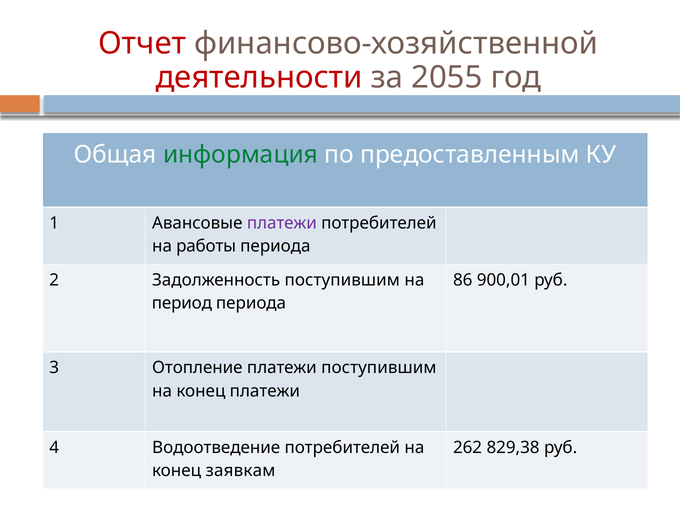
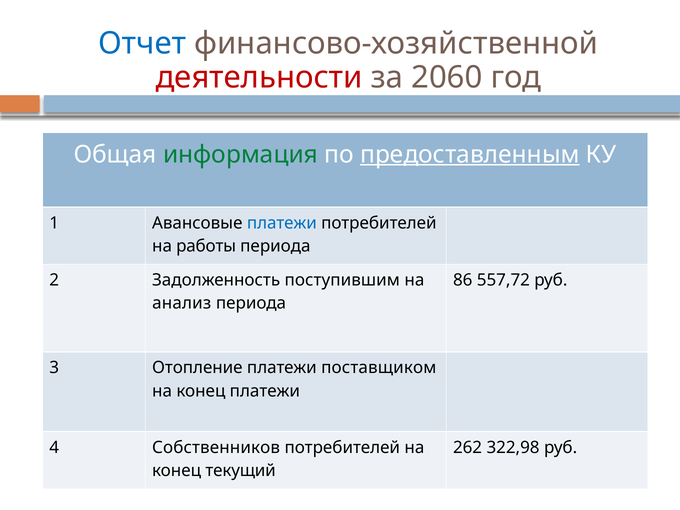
Отчет colour: red -> blue
2055: 2055 -> 2060
предоставленным underline: none -> present
платежи at (282, 223) colour: purple -> blue
900,01: 900,01 -> 557,72
период: период -> анализ
платежи поступившим: поступившим -> поставщиком
Водоотведение: Водоотведение -> Собственников
829,38: 829,38 -> 322,98
заявкам: заявкам -> текущий
